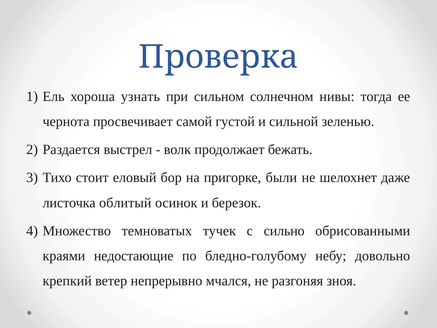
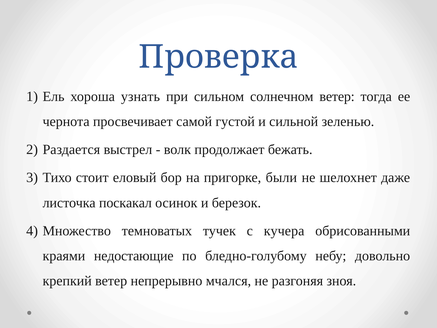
солнечном нивы: нивы -> ветер
облитый: облитый -> поскакал
сильно: сильно -> кучера
